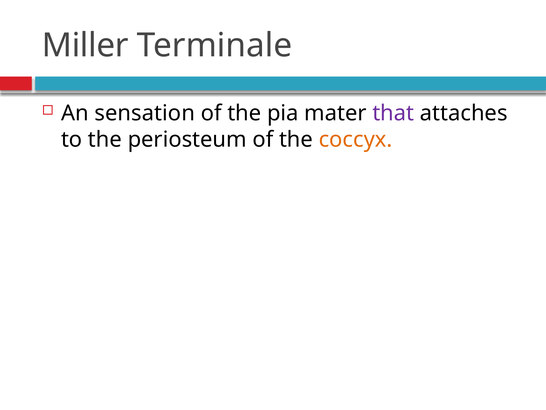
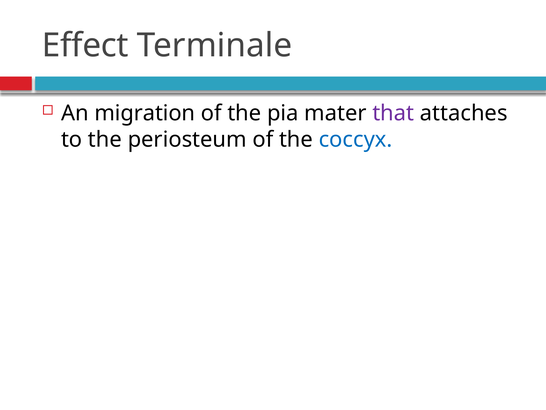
Miller: Miller -> Effect
sensation: sensation -> migration
coccyx colour: orange -> blue
